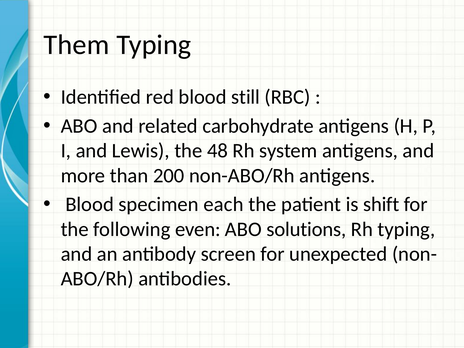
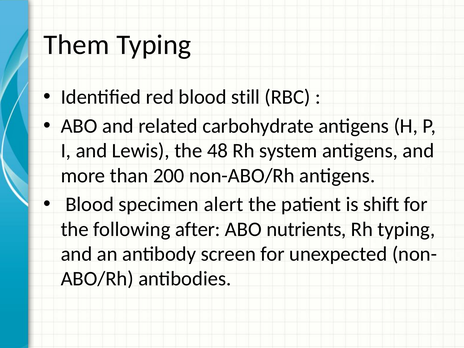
each: each -> alert
even: even -> after
solutions: solutions -> nutrients
